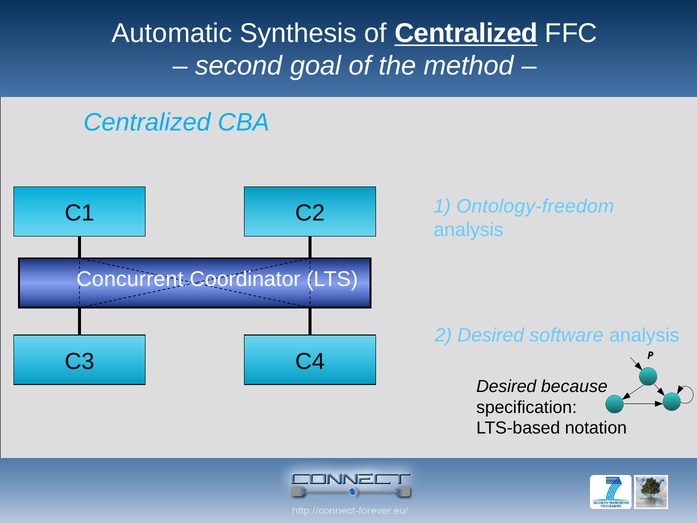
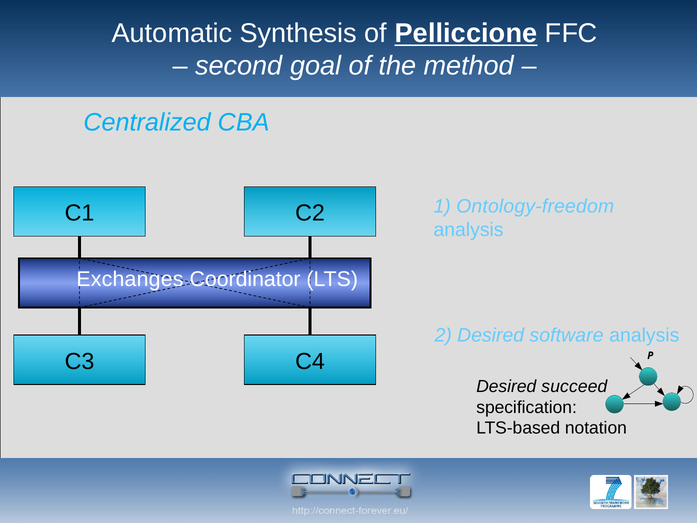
of Centralized: Centralized -> Pelliccione
Concurrent: Concurrent -> Exchanges
because: because -> succeed
